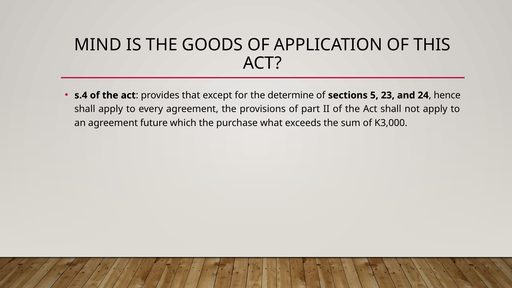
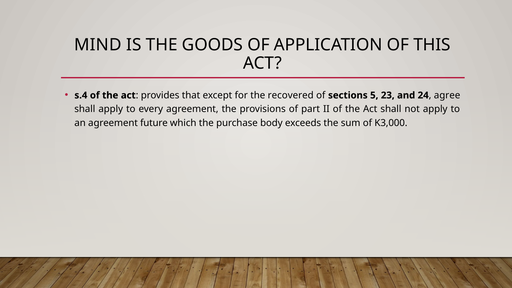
determine: determine -> recovered
hence: hence -> agree
what: what -> body
